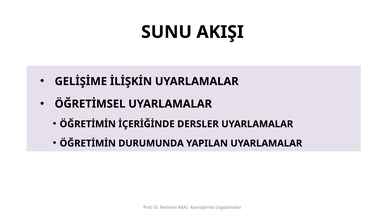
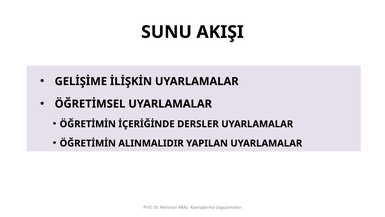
DURUMUNDA: DURUMUNDA -> ALINMALIDIR
